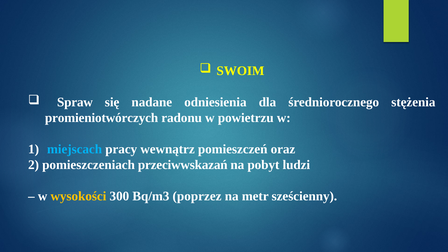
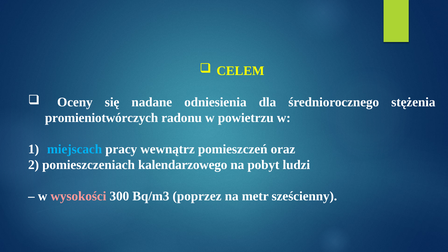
SWOIM: SWOIM -> CELEM
Spraw: Spraw -> Oceny
przeciwwskazań: przeciwwskazań -> kalendarzowego
wysokości colour: yellow -> pink
